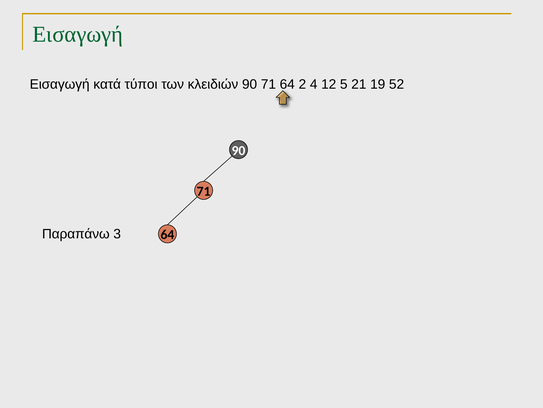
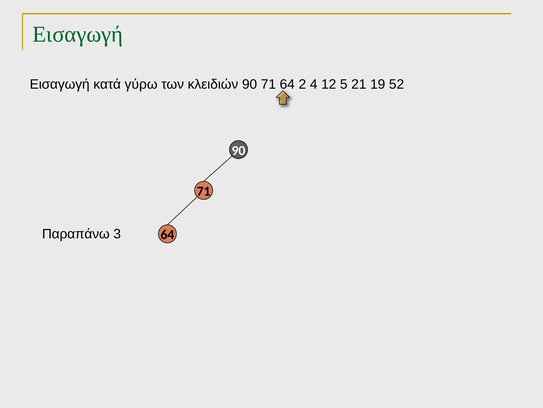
τύποι: τύποι -> γύρω
